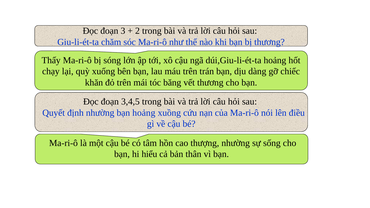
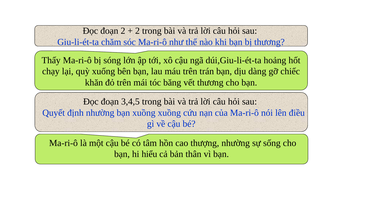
đoạn 3: 3 -> 2
bạn hoảng: hoảng -> xuồng
